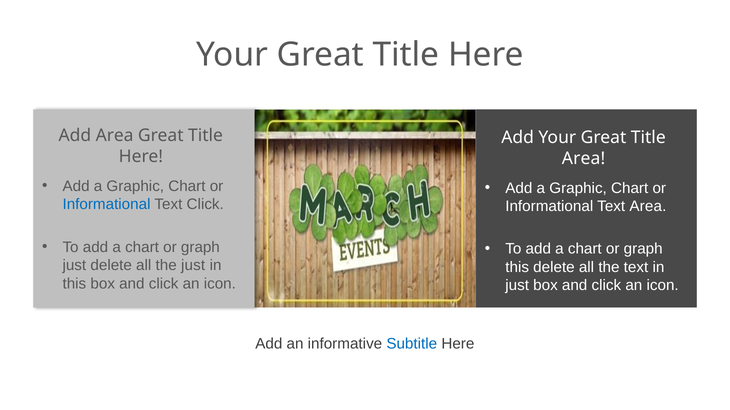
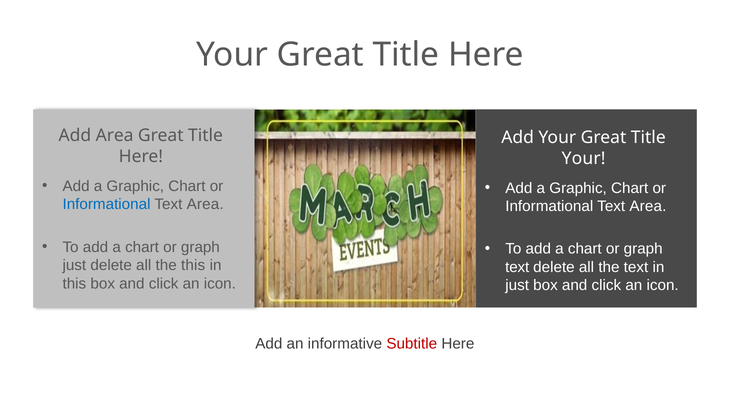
Area at (584, 159): Area -> Your
Click at (205, 205): Click -> Area
the just: just -> this
this at (517, 268): this -> text
Subtitle colour: blue -> red
